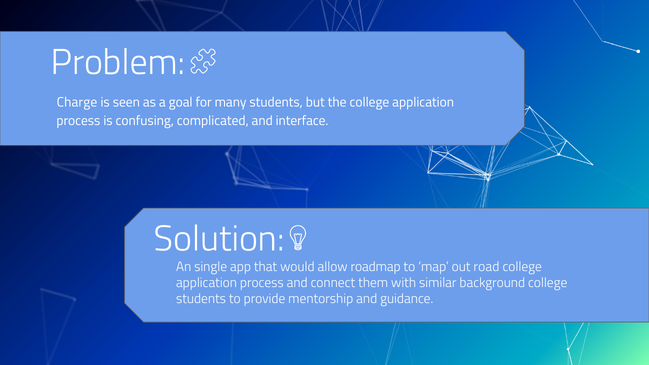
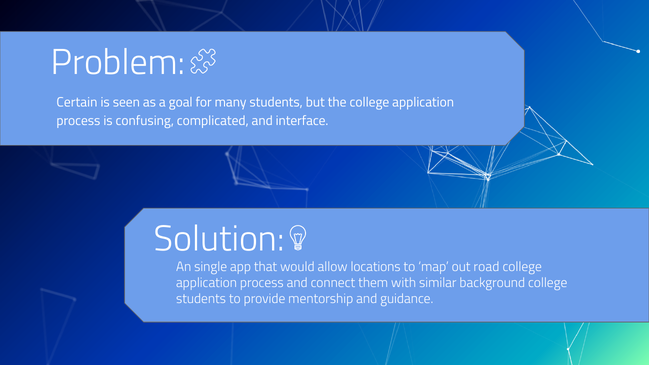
Charge: Charge -> Certain
roadmap: roadmap -> locations
